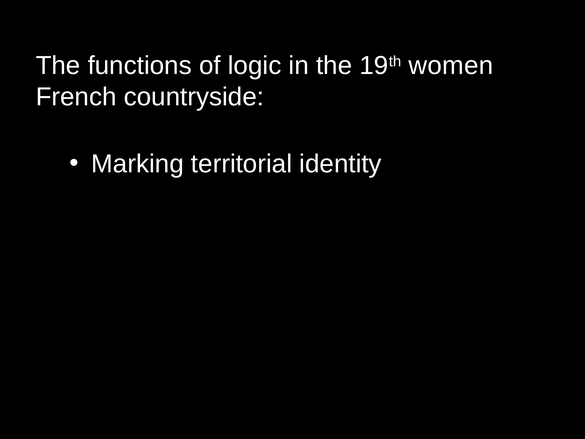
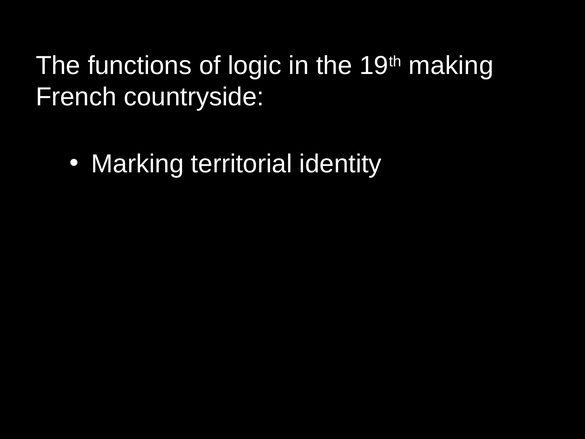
women: women -> making
